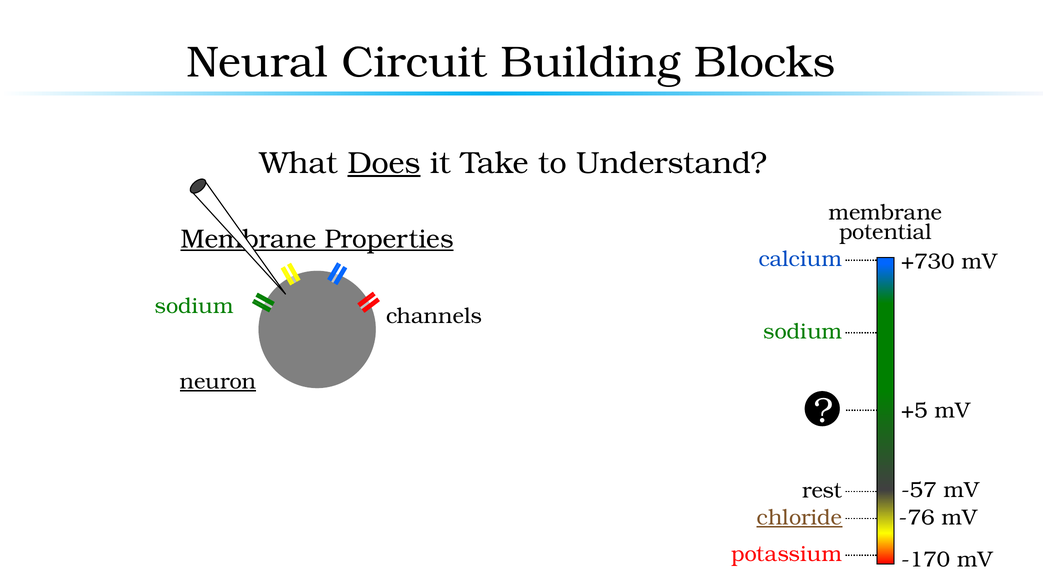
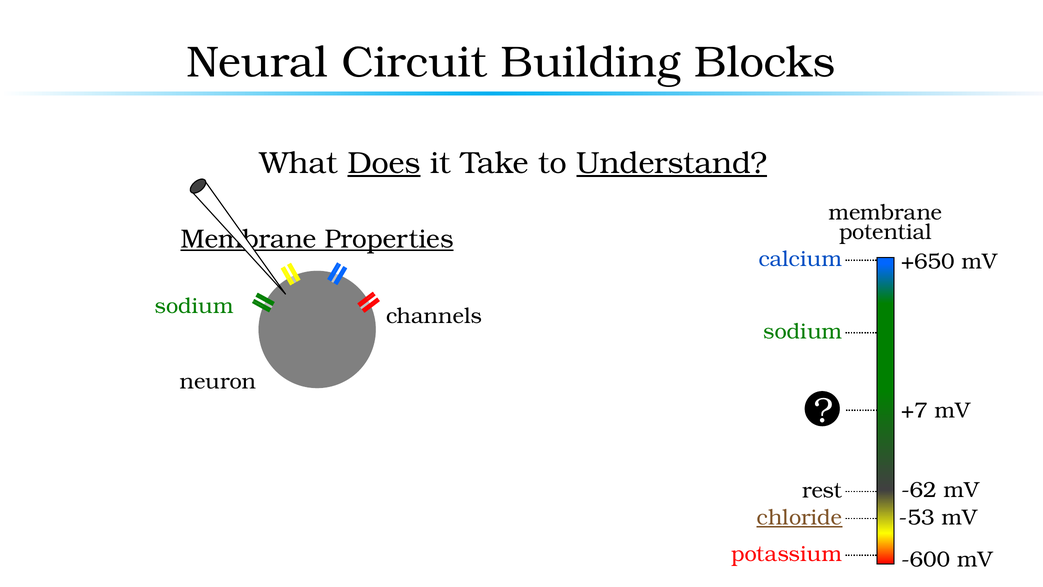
Understand underline: none -> present
+730: +730 -> +650
neuron underline: present -> none
+5: +5 -> +7
-57: -57 -> -62
-76: -76 -> -53
-170: -170 -> -600
